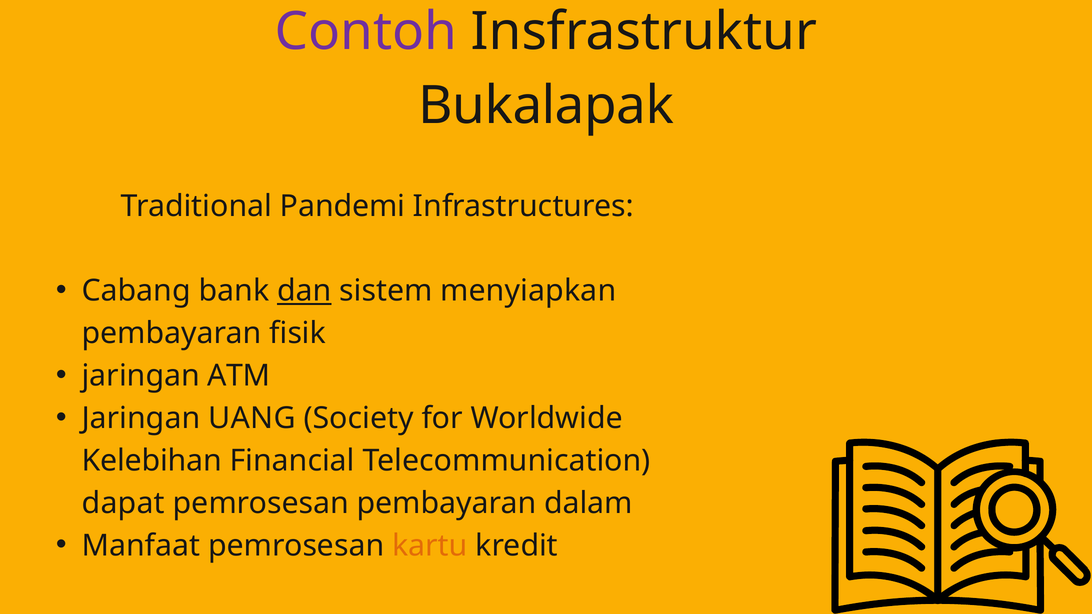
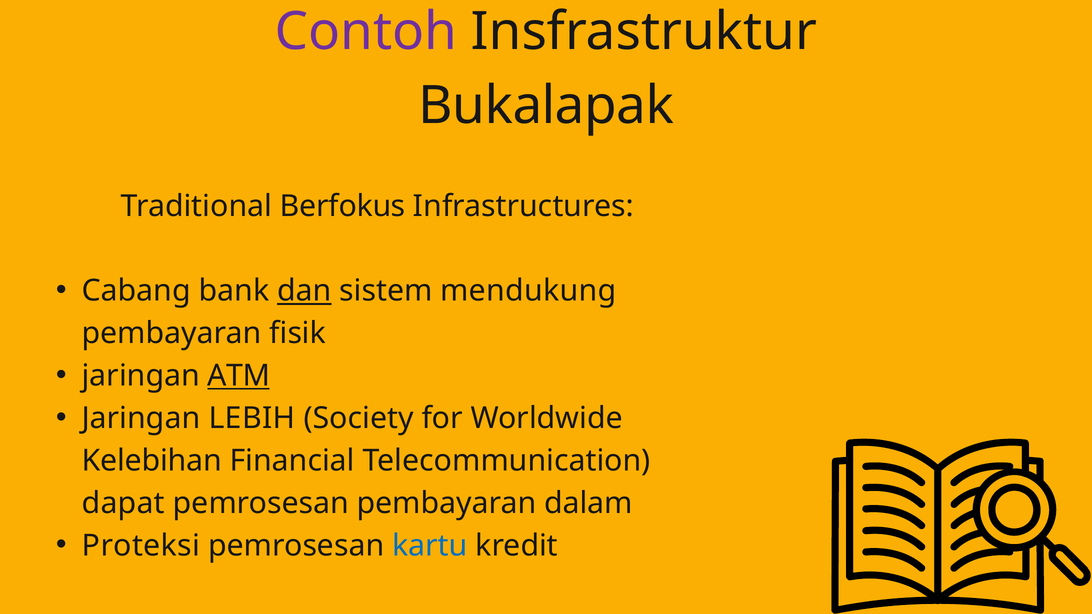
Pandemi: Pandemi -> Berfokus
menyiapkan: menyiapkan -> mendukung
ATM underline: none -> present
UANG: UANG -> LEBIH
Manfaat: Manfaat -> Proteksi
kartu colour: orange -> blue
